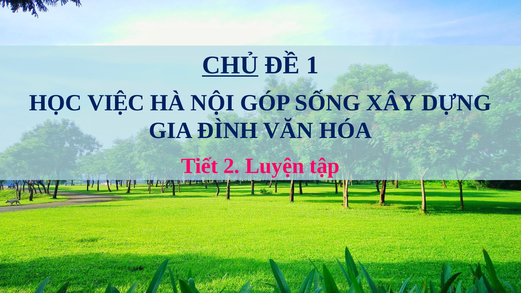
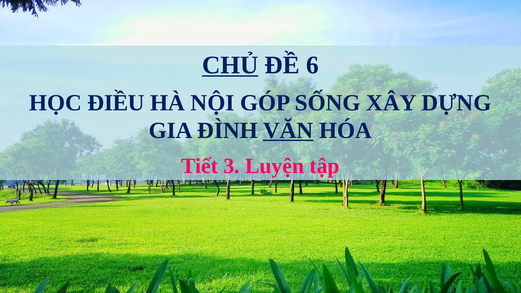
1: 1 -> 6
VIỆC: VIỆC -> ĐIỀU
VĂN underline: none -> present
2: 2 -> 3
